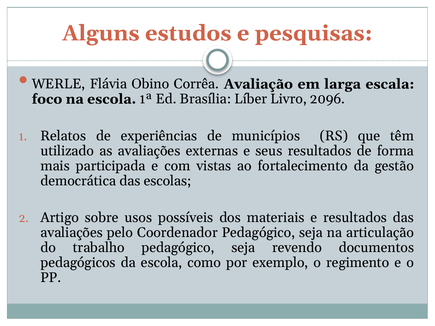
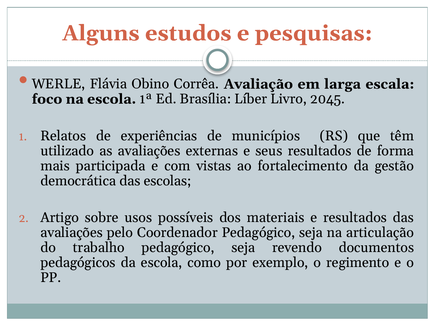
2096: 2096 -> 2045
